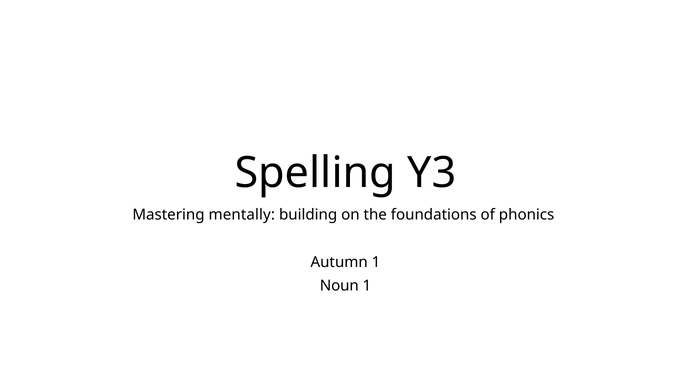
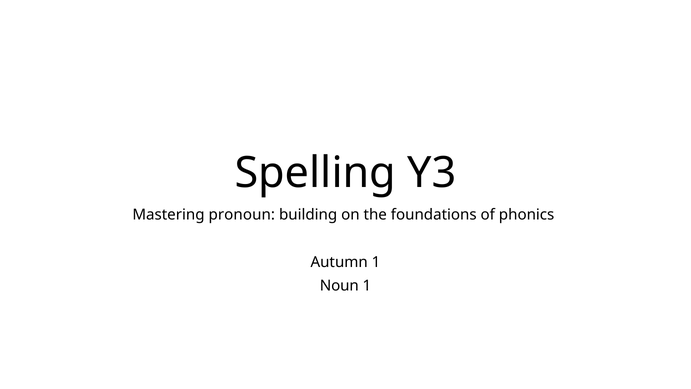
mentally: mentally -> pronoun
